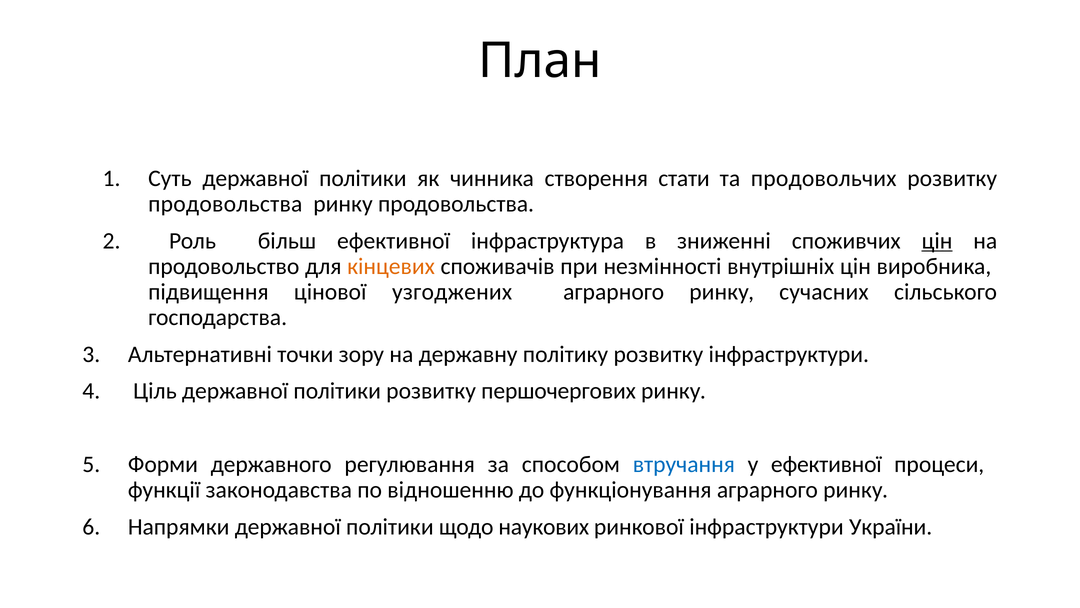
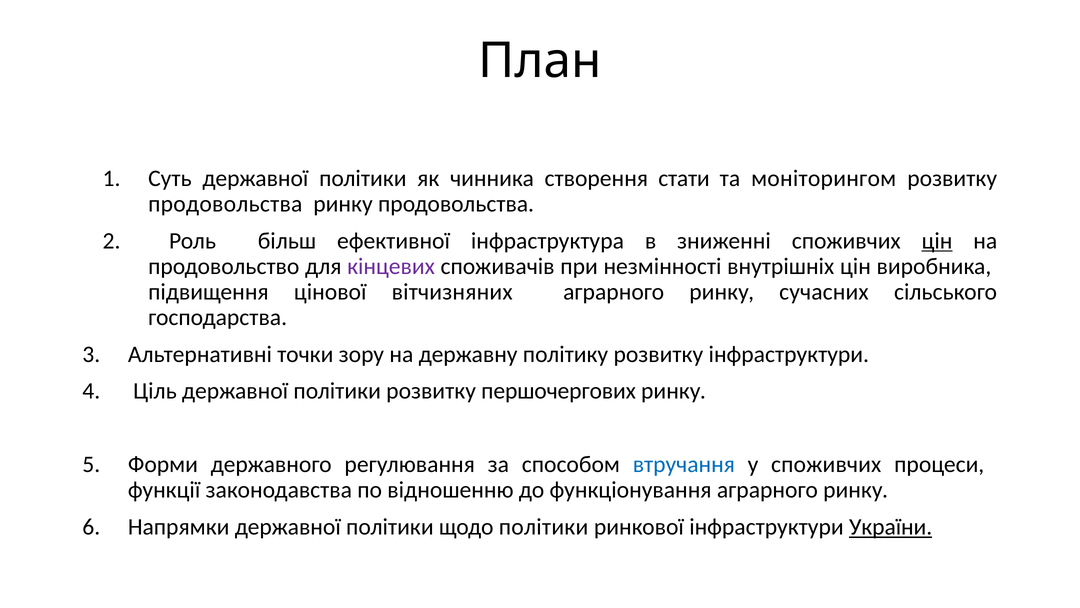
продовольчих: продовольчих -> моніторингом
кінцевих colour: orange -> purple
узгоджених: узгоджених -> вітчизняних
у ефективної: ефективної -> споживчих
щодо наукових: наукових -> політики
України underline: none -> present
